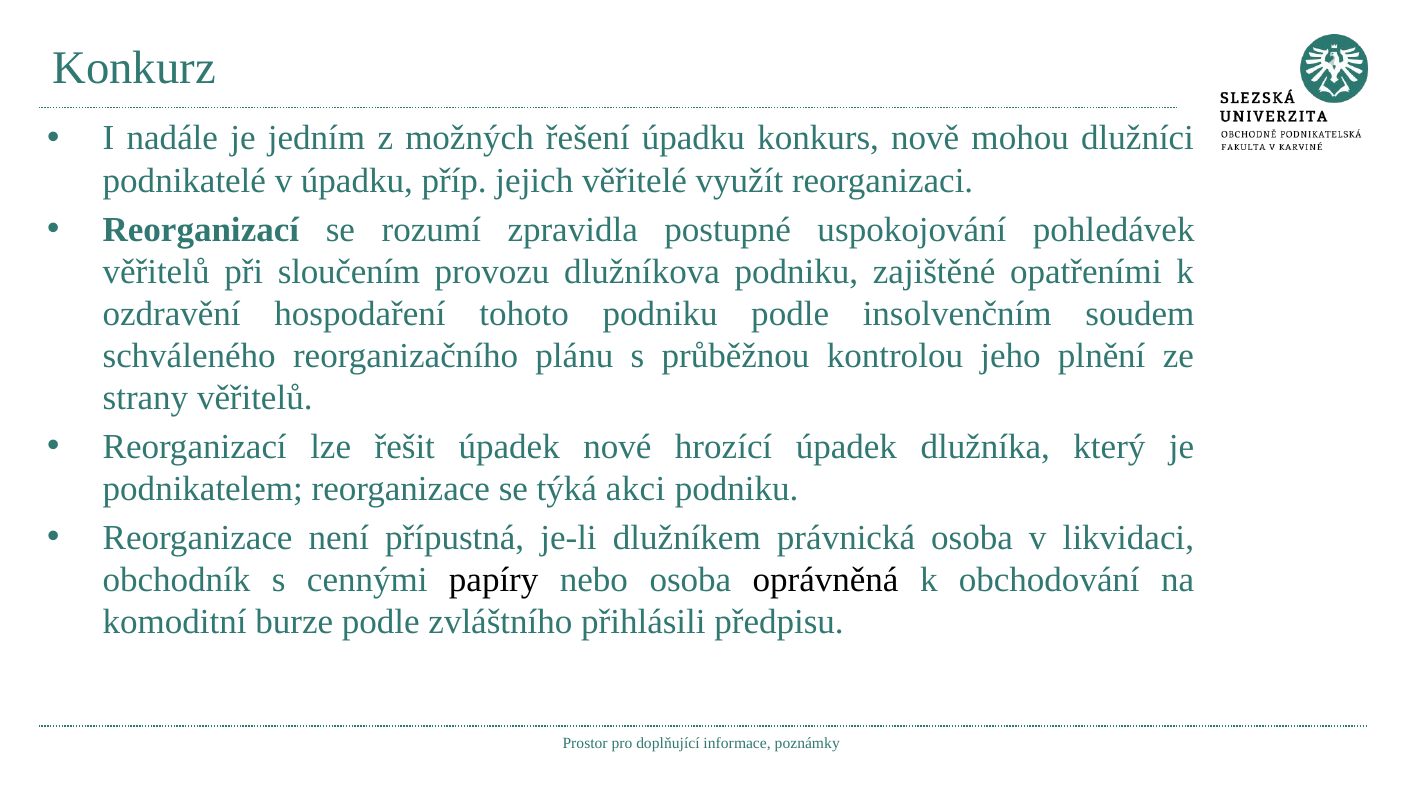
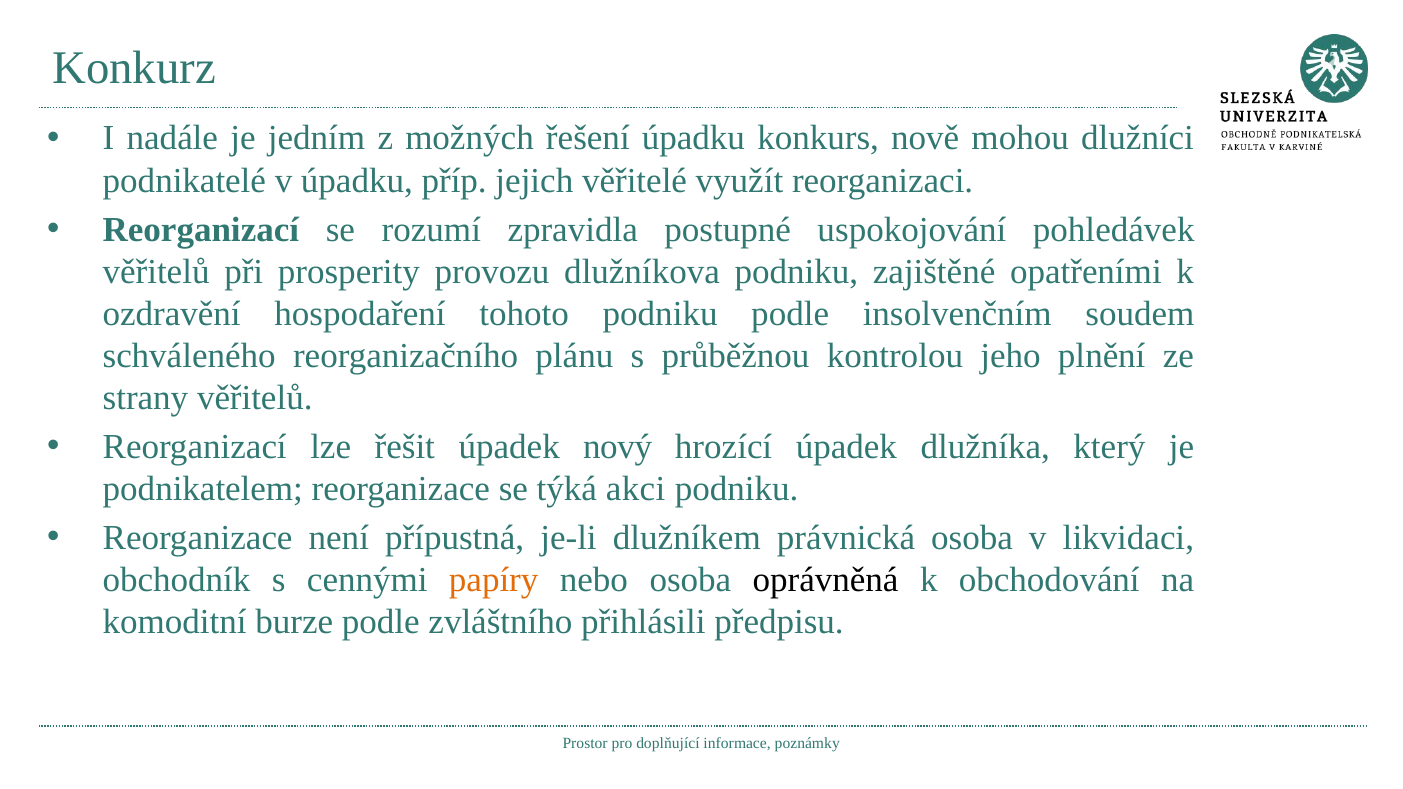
sloučením: sloučením -> prosperity
nové: nové -> nový
papíry colour: black -> orange
